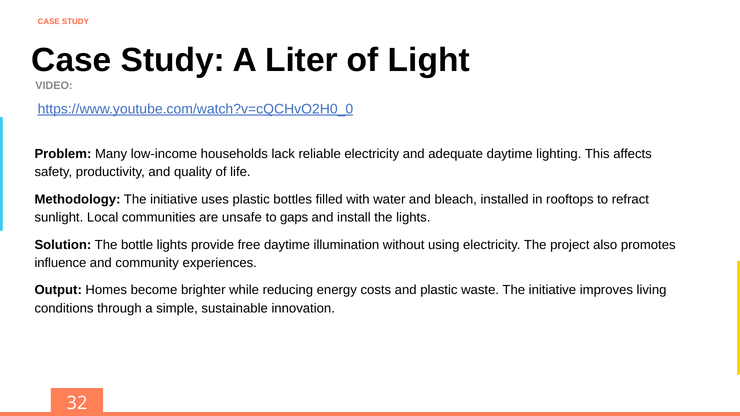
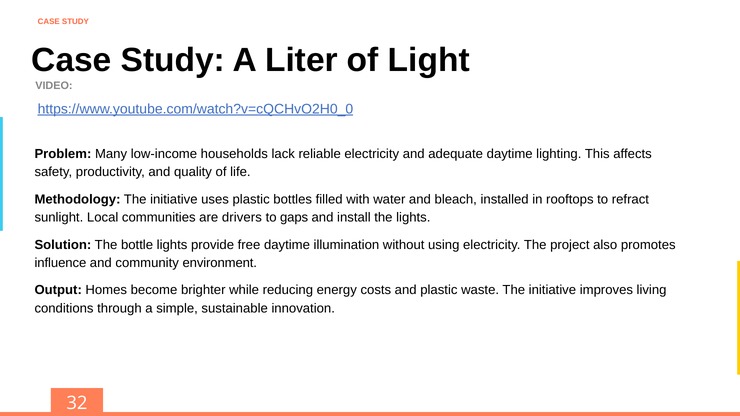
unsafe: unsafe -> drivers
experiences: experiences -> environment
